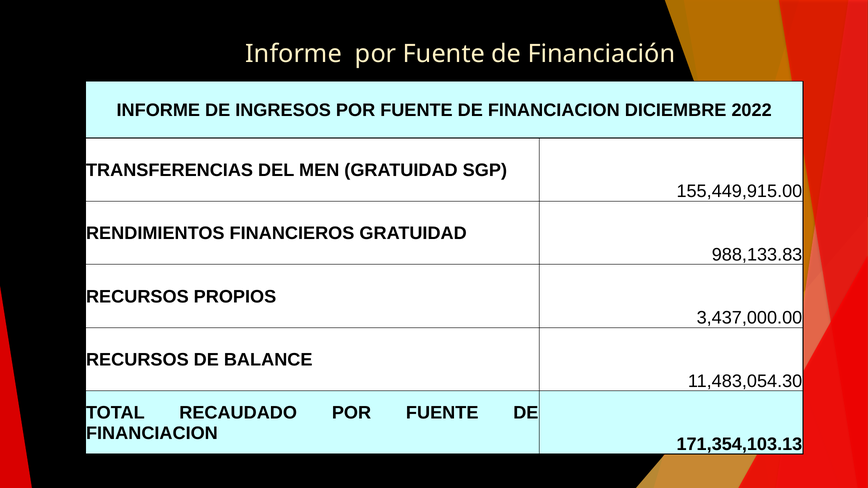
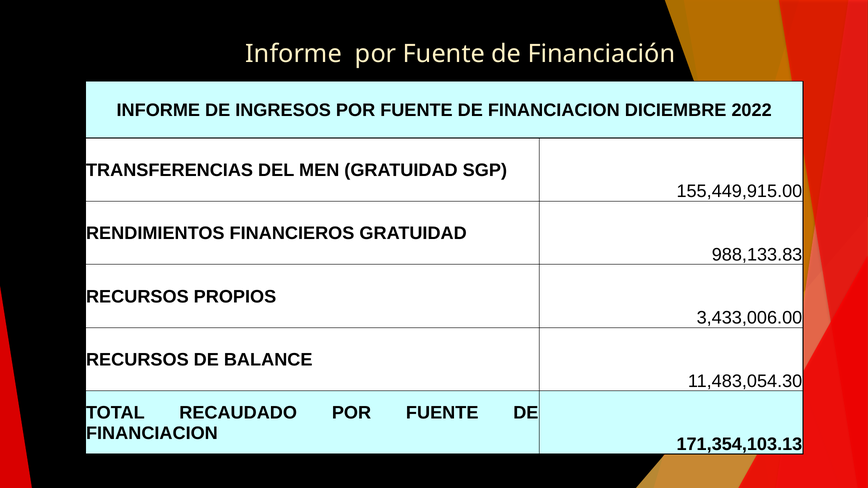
3,437,000.00: 3,437,000.00 -> 3,433,006.00
